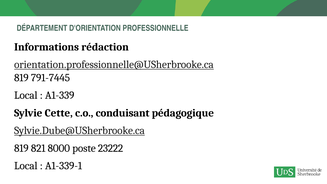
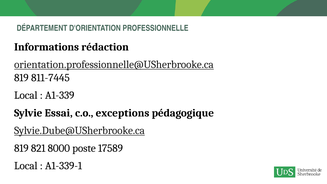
791-7445: 791-7445 -> 811-7445
Cette: Cette -> Essai
conduisant: conduisant -> exceptions
23222: 23222 -> 17589
